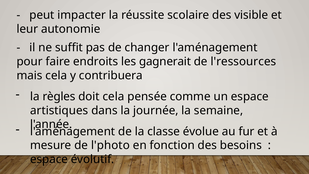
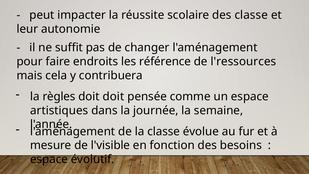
des visible: visible -> classe
gagnerait: gagnerait -> référence
doit cela: cela -> doit
l'photo: l'photo -> l'visible
